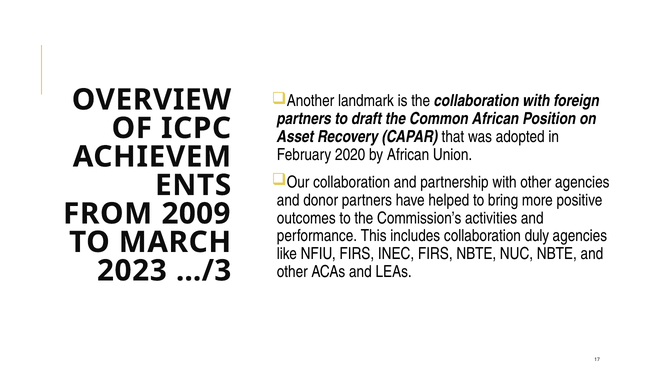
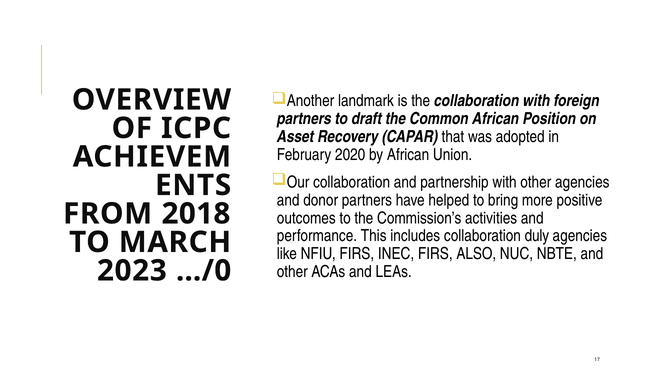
2009: 2009 -> 2018
FIRS NBTE: NBTE -> ALSO
…/3: …/3 -> …/0
